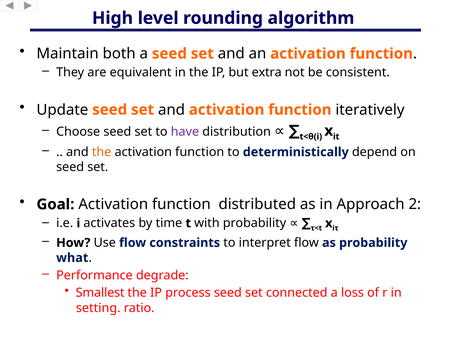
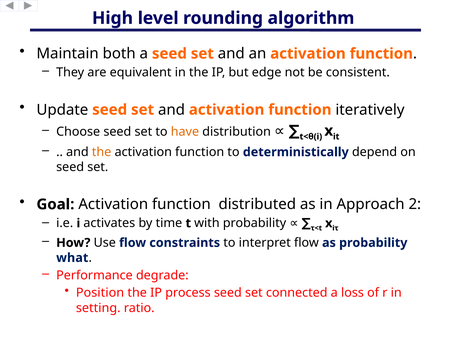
extra: extra -> edge
have colour: purple -> orange
Smallest: Smallest -> Position
